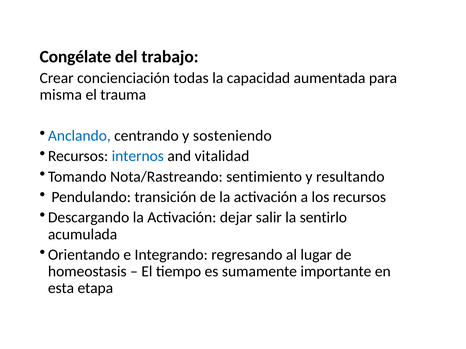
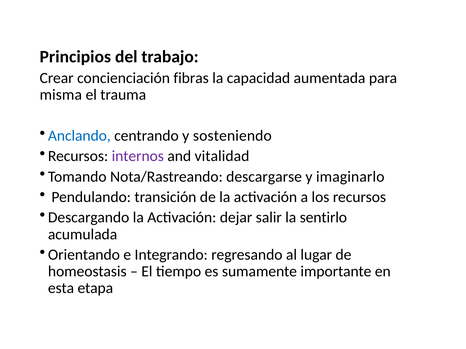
Congélate: Congélate -> Principios
todas: todas -> fibras
internos colour: blue -> purple
sentimiento: sentimiento -> descargarse
resultando: resultando -> imaginarlo
